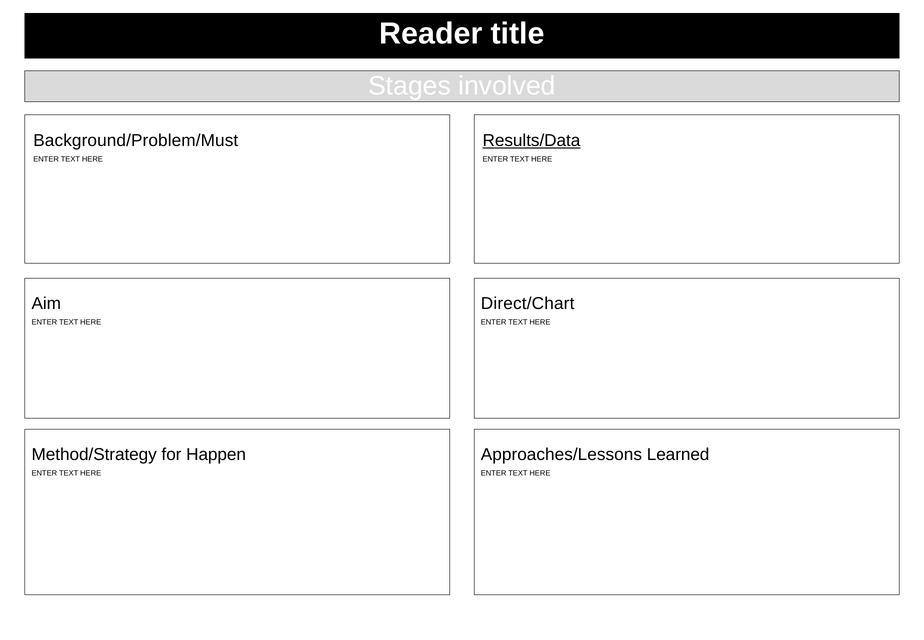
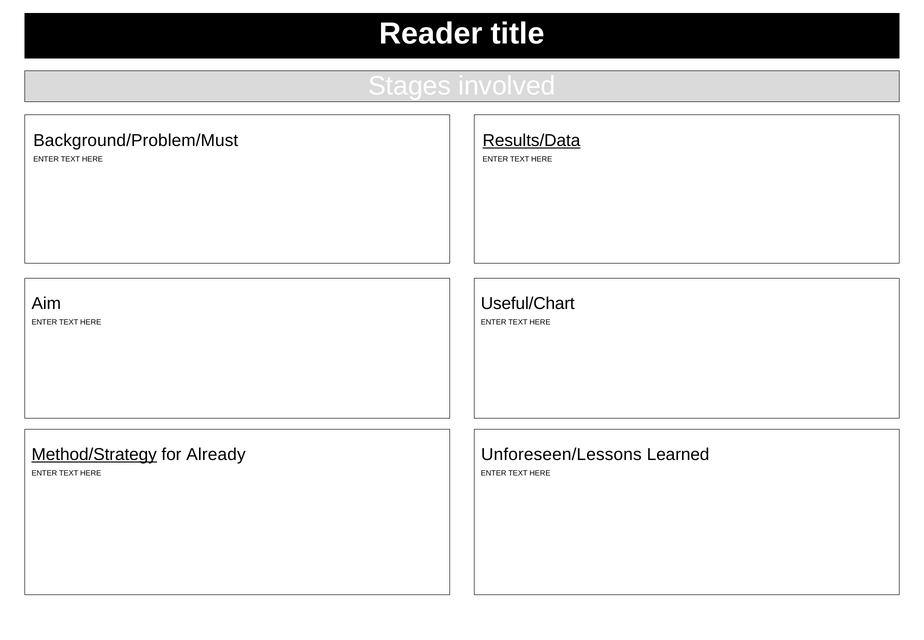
Direct/Chart: Direct/Chart -> Useful/Chart
Method/Strategy underline: none -> present
Happen: Happen -> Already
Approaches/Lessons: Approaches/Lessons -> Unforeseen/Lessons
